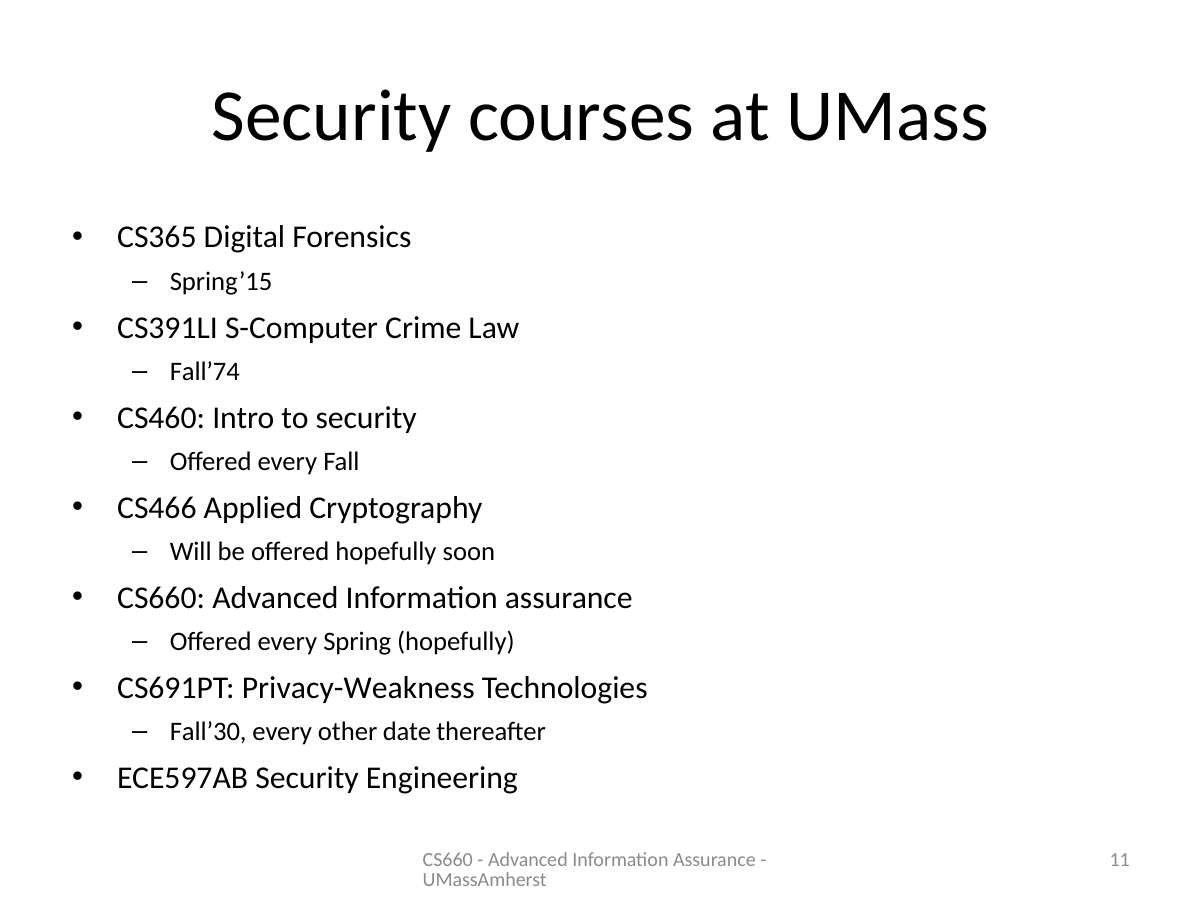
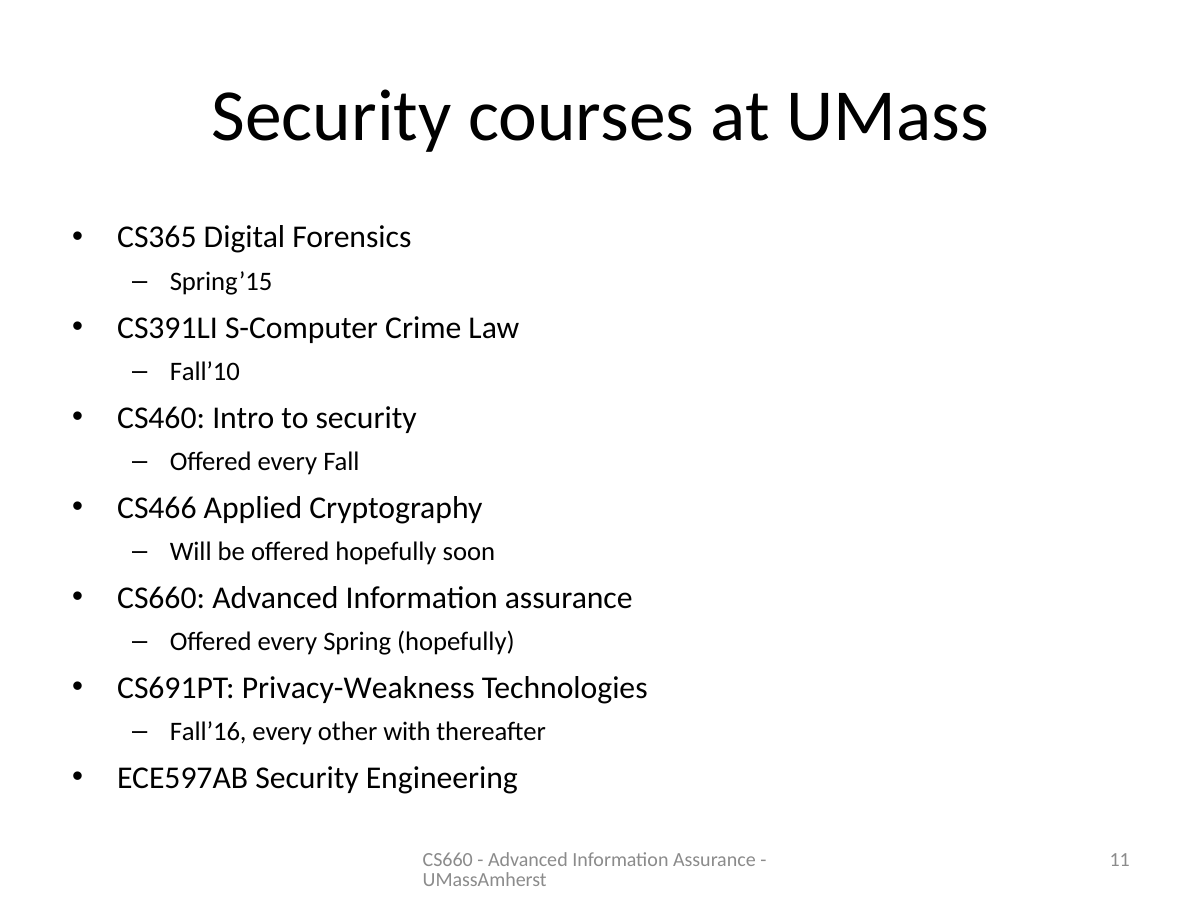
Fall’74: Fall’74 -> Fall’10
Fall’30: Fall’30 -> Fall’16
date: date -> with
